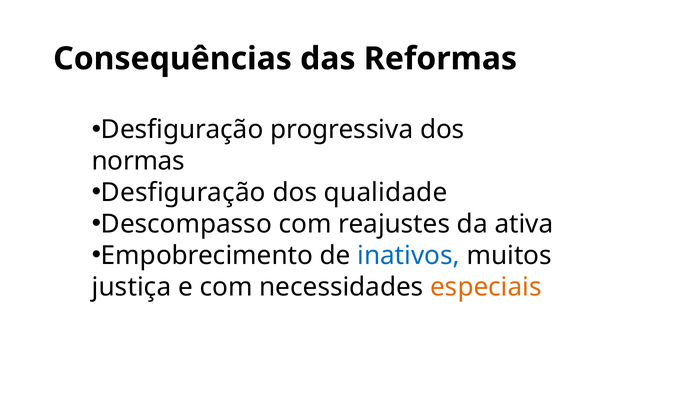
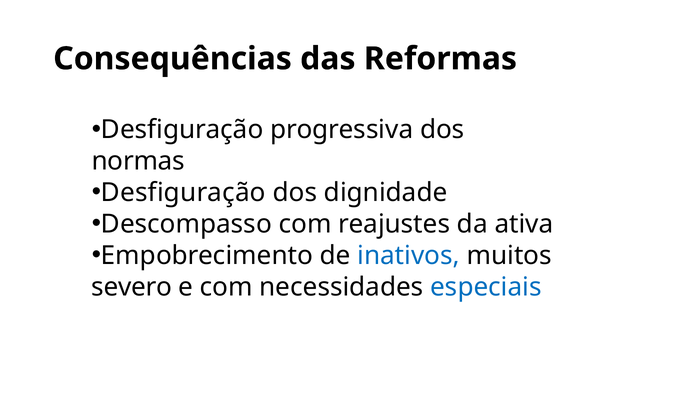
qualidade: qualidade -> dignidade
justiça: justiça -> severo
especiais colour: orange -> blue
